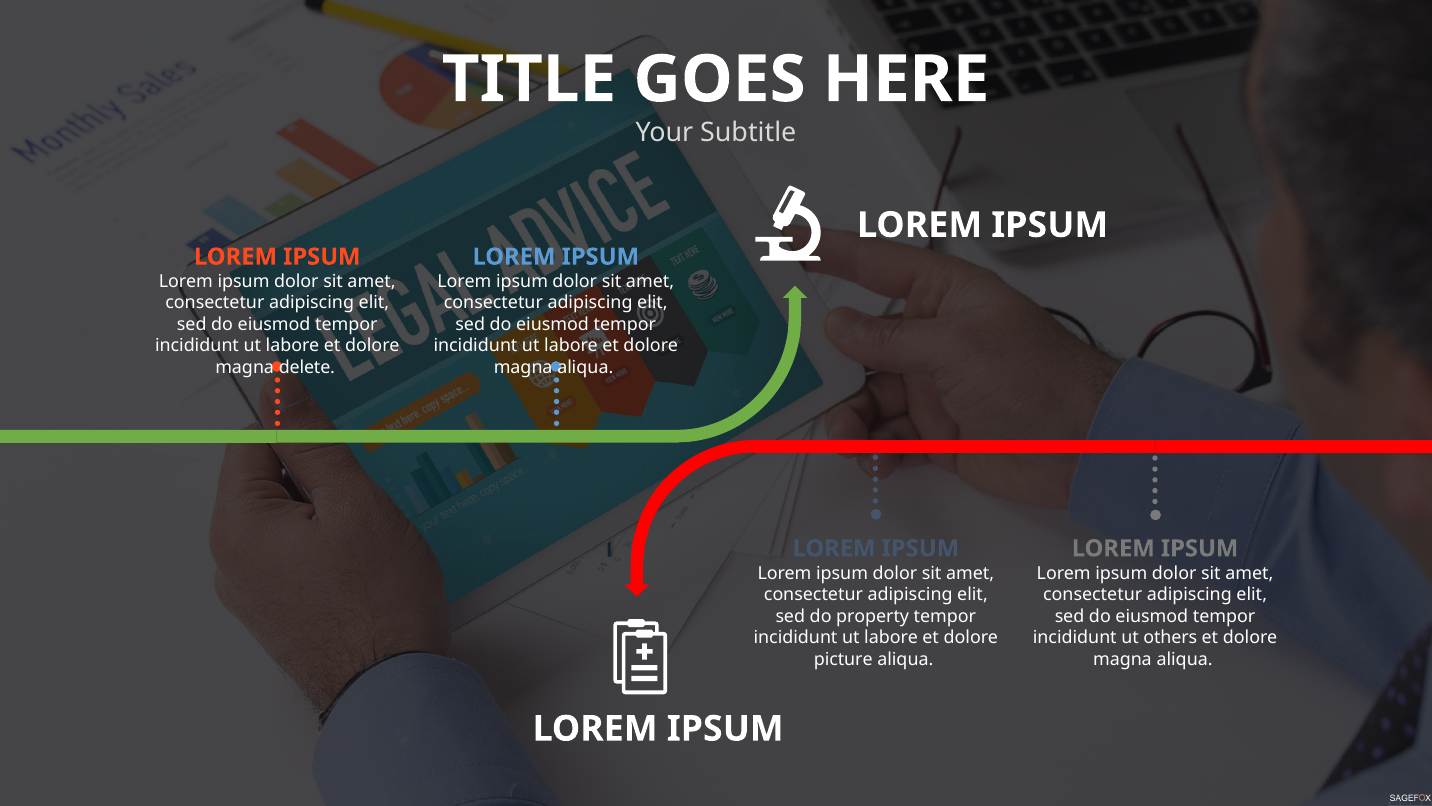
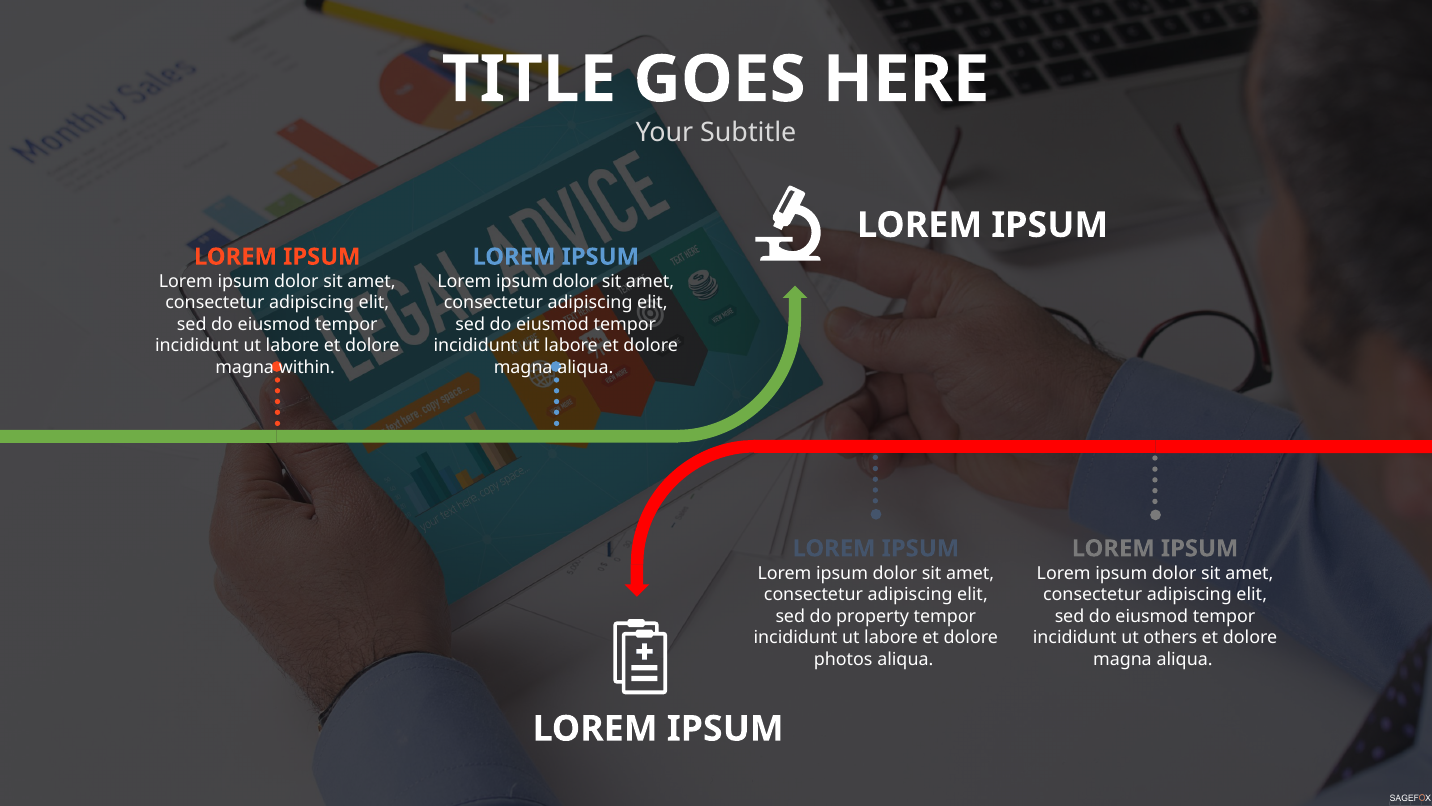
delete: delete -> within
picture: picture -> photos
